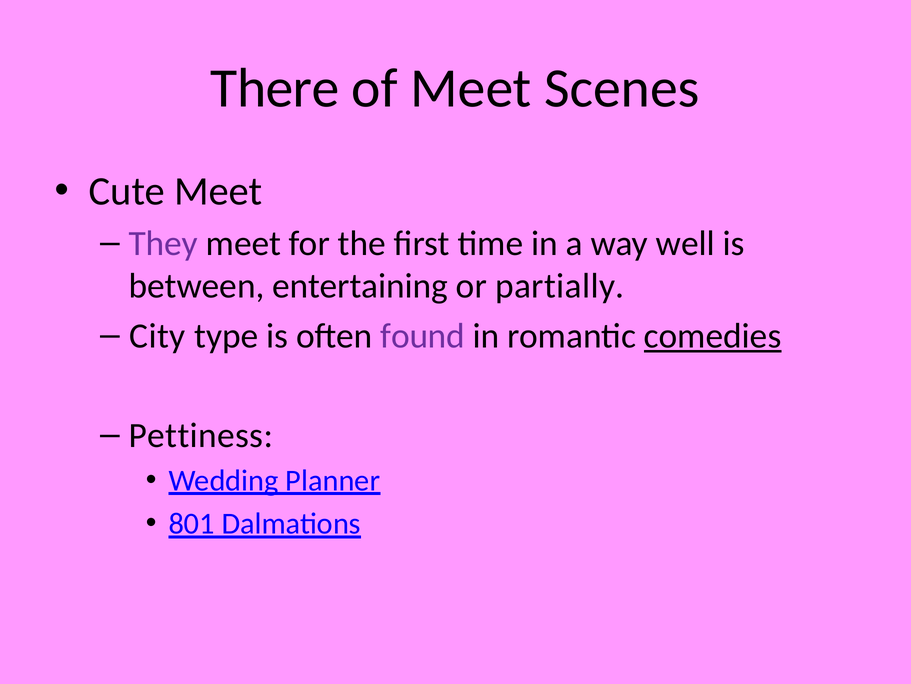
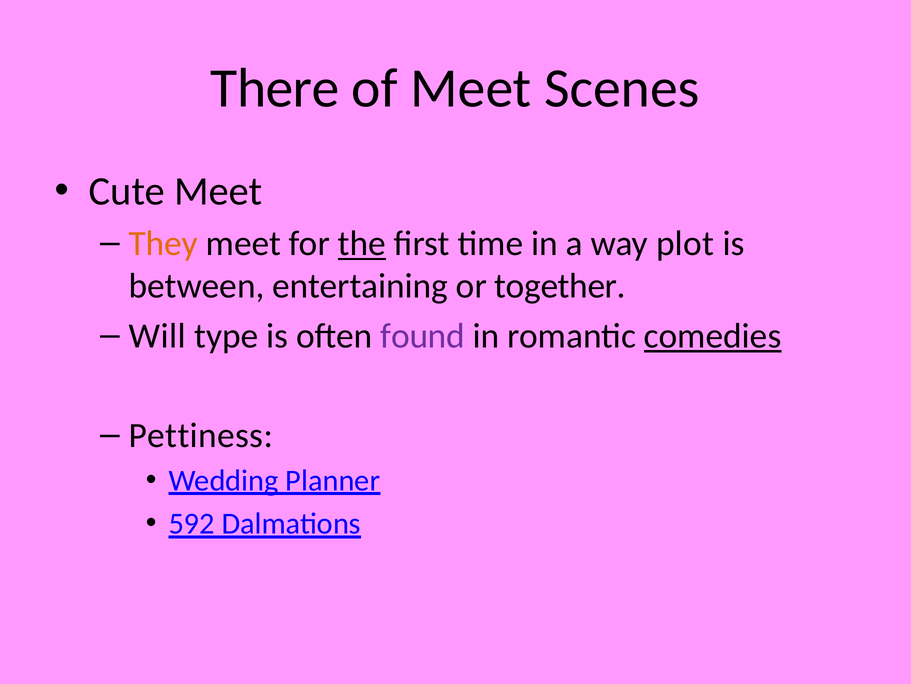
They colour: purple -> orange
the underline: none -> present
well: well -> plot
partially: partially -> together
City: City -> Will
801: 801 -> 592
